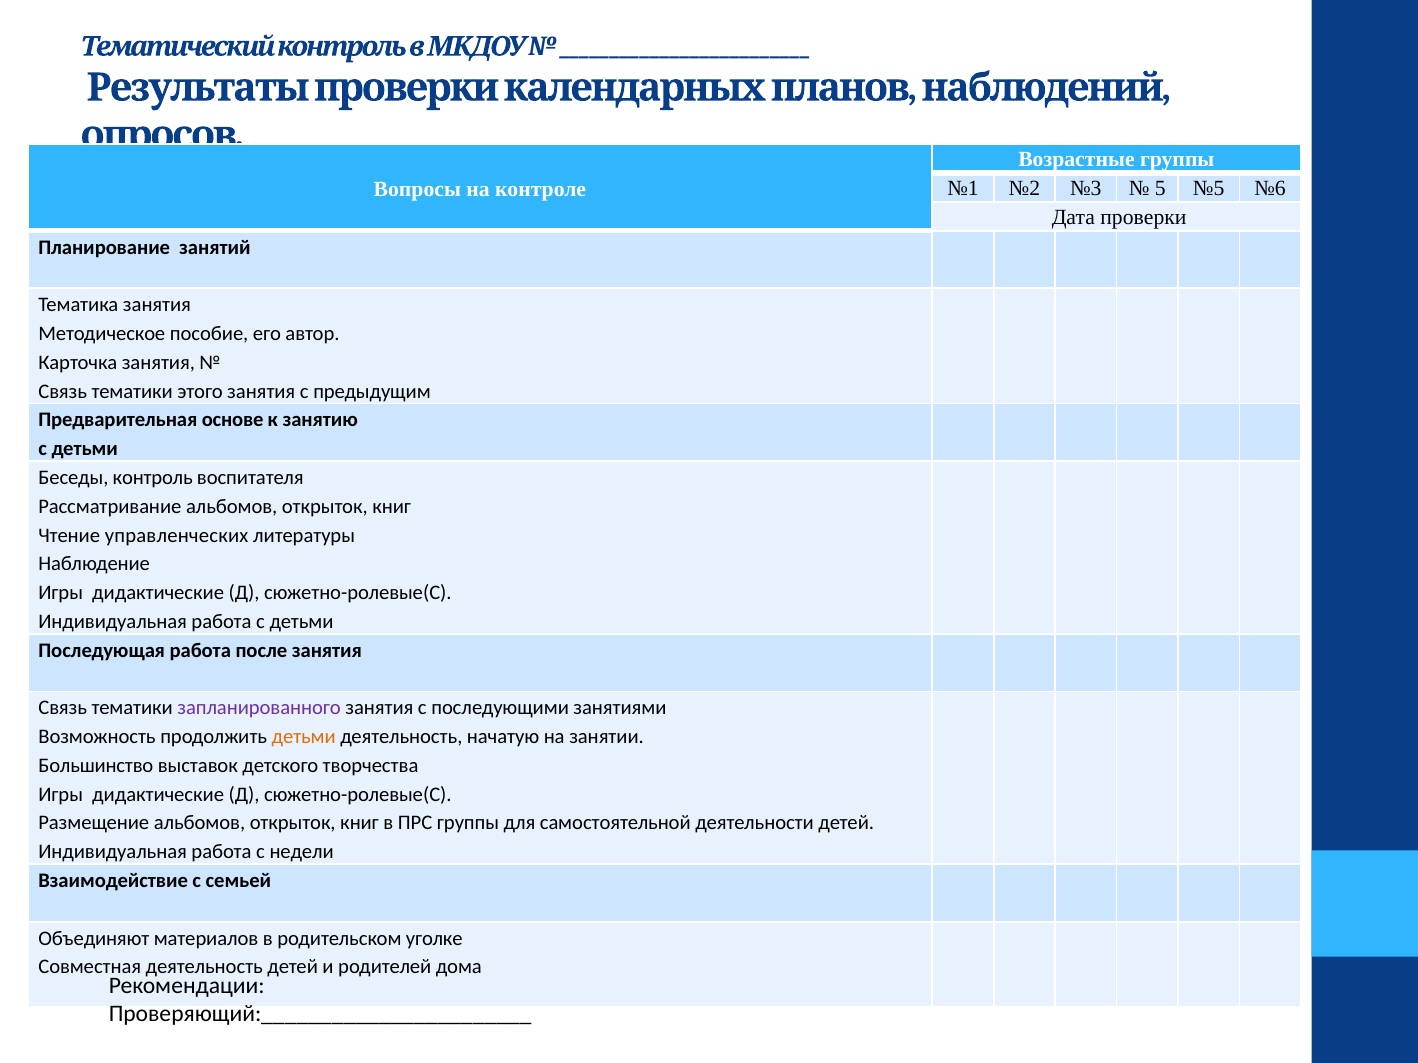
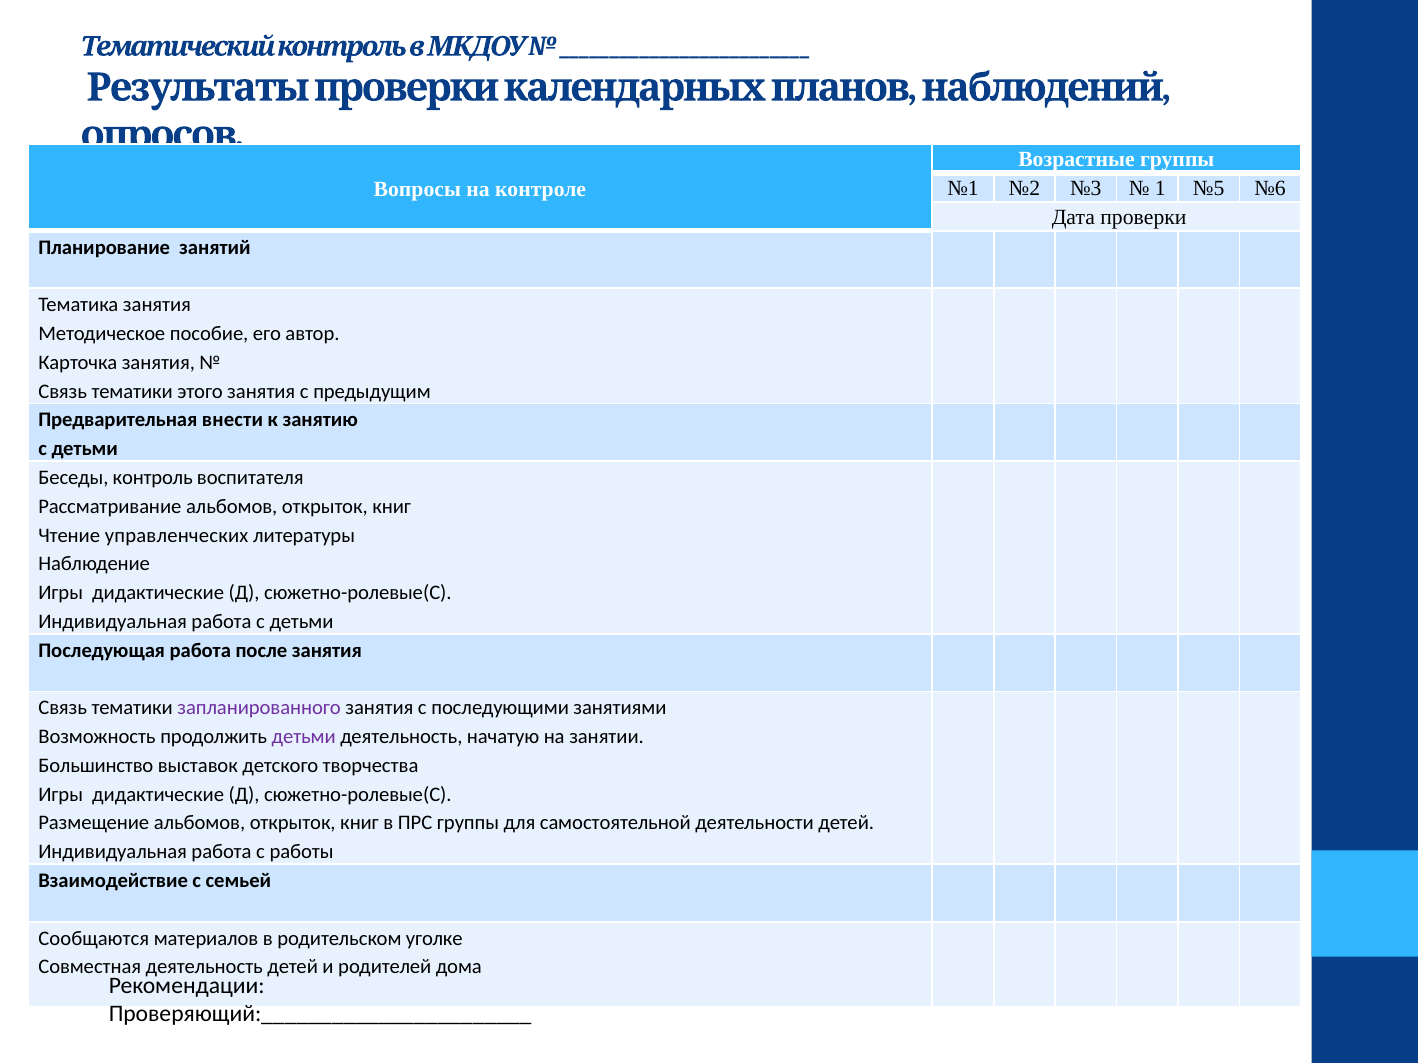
5: 5 -> 1
основе: основе -> внести
детьми at (304, 737) colour: orange -> purple
недели: недели -> работы
Объединяют: Объединяют -> Сообщаются
